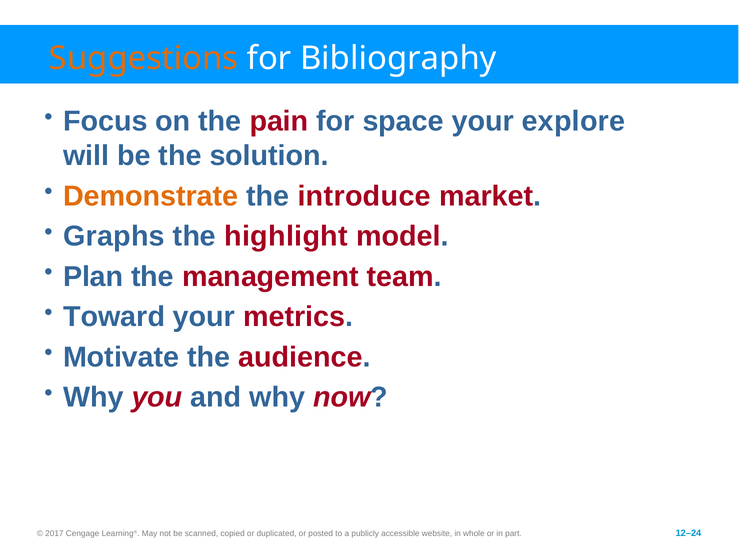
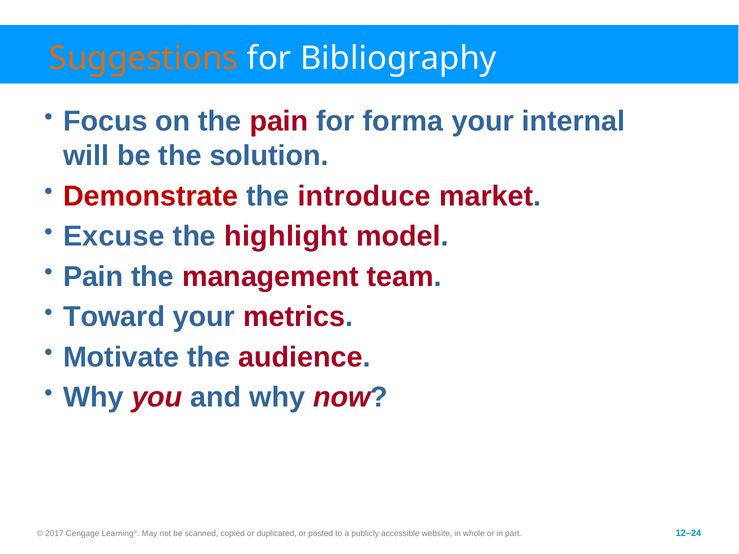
space: space -> forma
explore: explore -> internal
Demonstrate colour: orange -> red
Graphs: Graphs -> Excuse
Plan at (93, 277): Plan -> Pain
